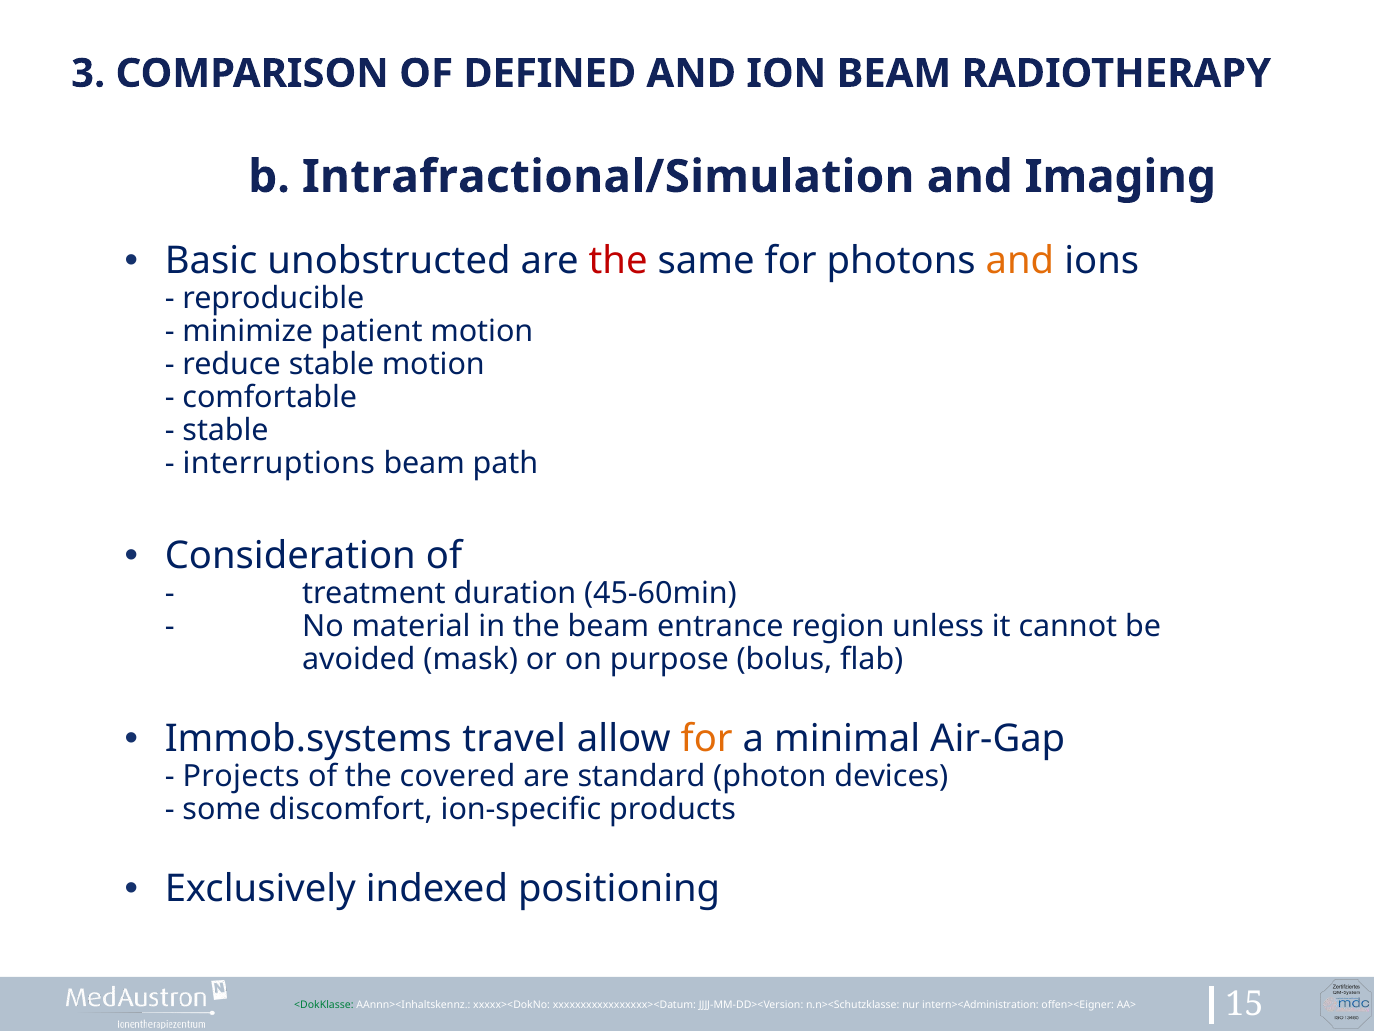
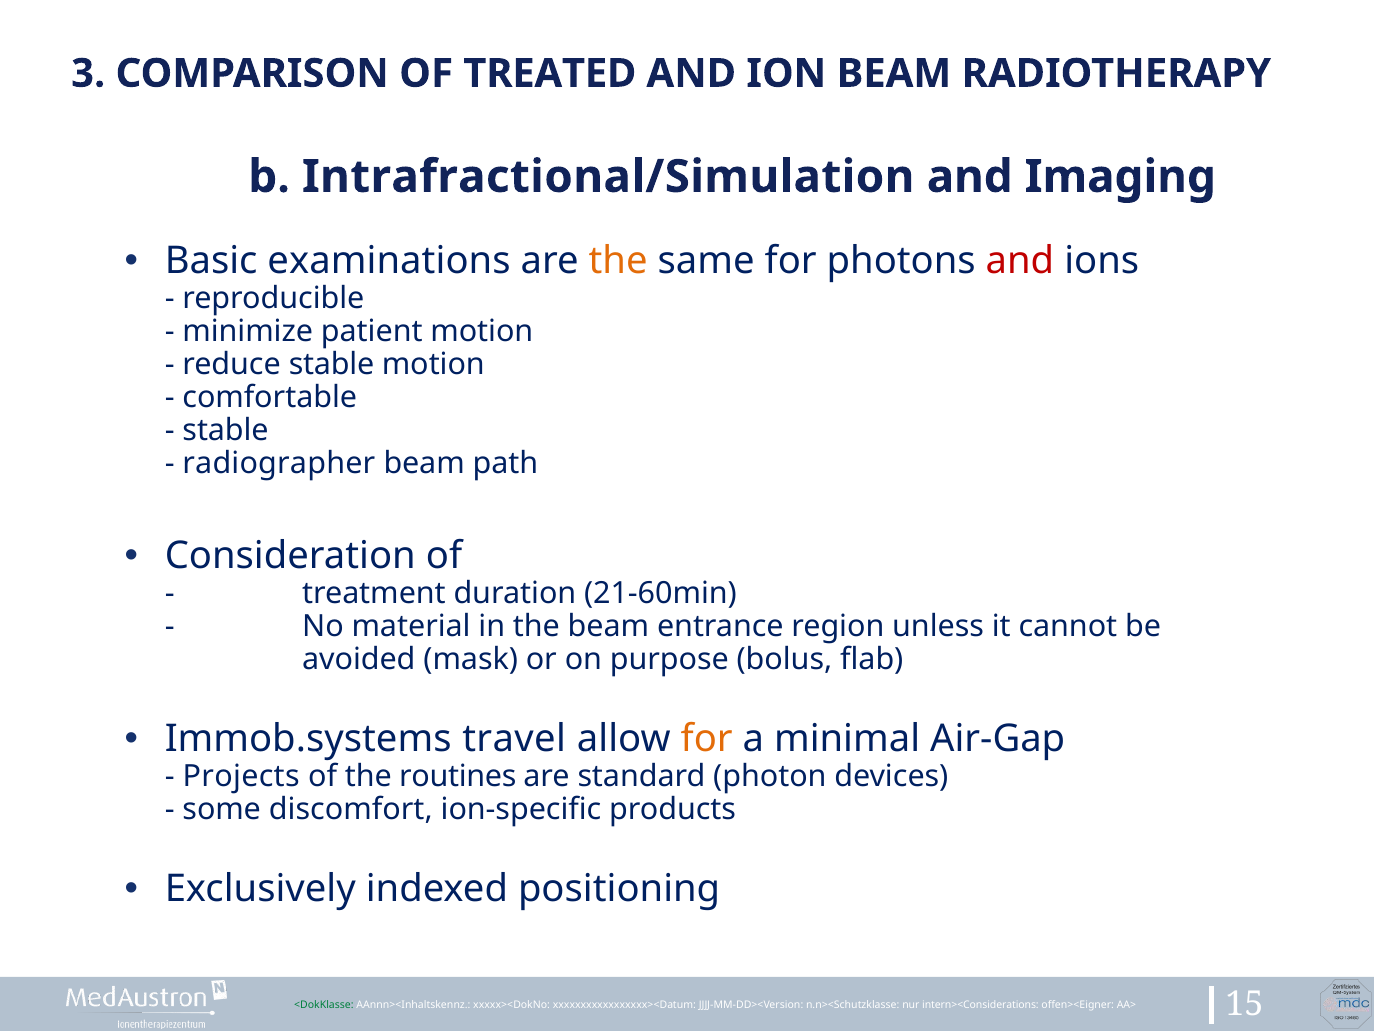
DEFINED: DEFINED -> TREATED
unobstructed: unobstructed -> examinations
the at (618, 261) colour: red -> orange
and at (1020, 261) colour: orange -> red
interruptions: interruptions -> radiographer
45-60min: 45-60min -> 21-60min
covered: covered -> routines
intern><Administration: intern><Administration -> intern><Considerations
